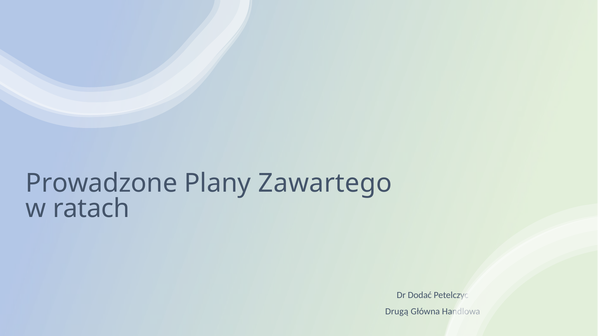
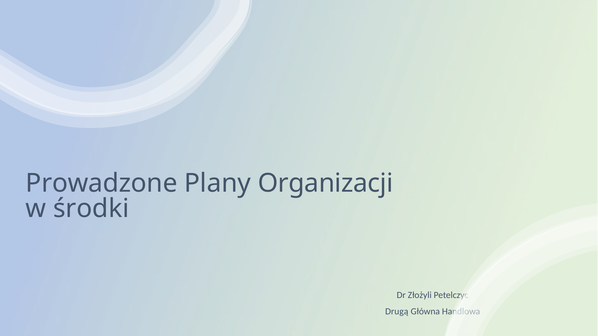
Zawartego: Zawartego -> Organizacji
ratach: ratach -> środki
Dodać: Dodać -> Złożyli
